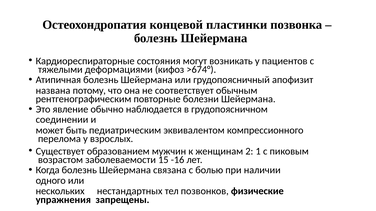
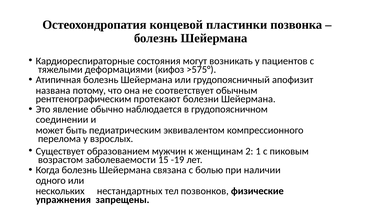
>674°: >674° -> >575°
повторные: повторные -> протекают
-16: -16 -> -19
